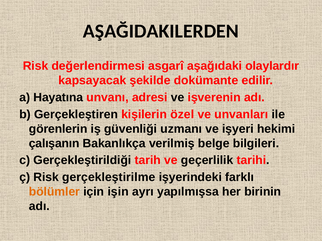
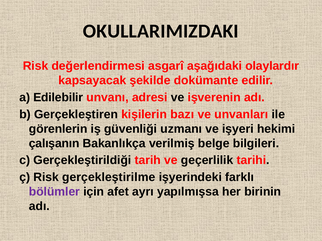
AŞAĞIDAKILERDEN: AŞAĞIDAKILERDEN -> OKULLARIMIZDAKI
Hayatına: Hayatına -> Edilebilir
özel: özel -> bazı
bölümler colour: orange -> purple
işin: işin -> afet
